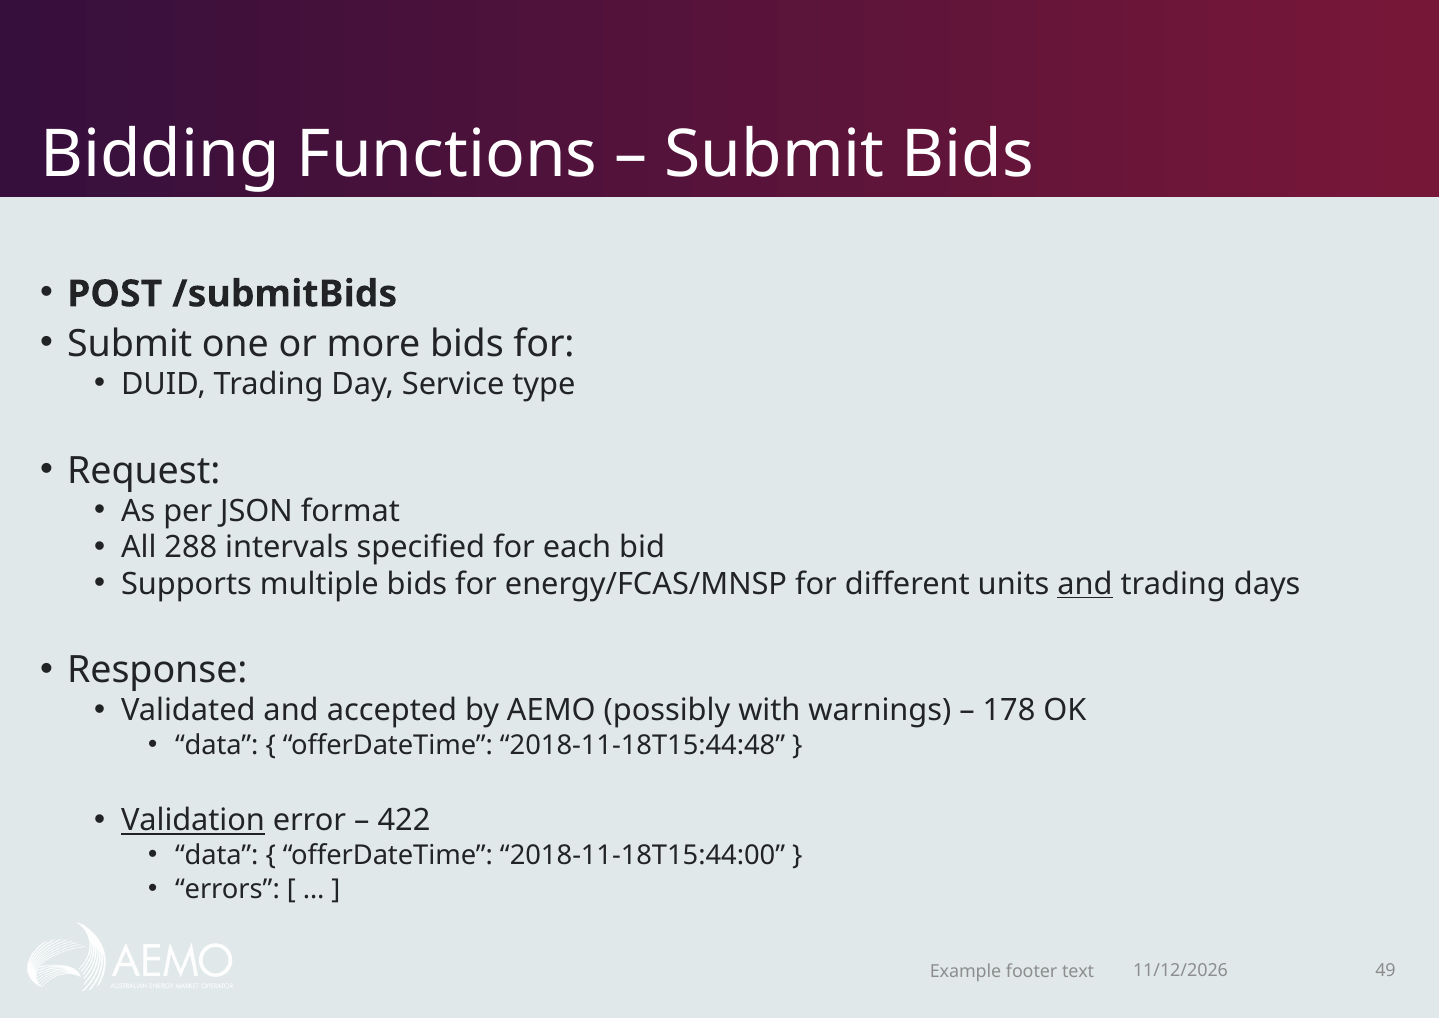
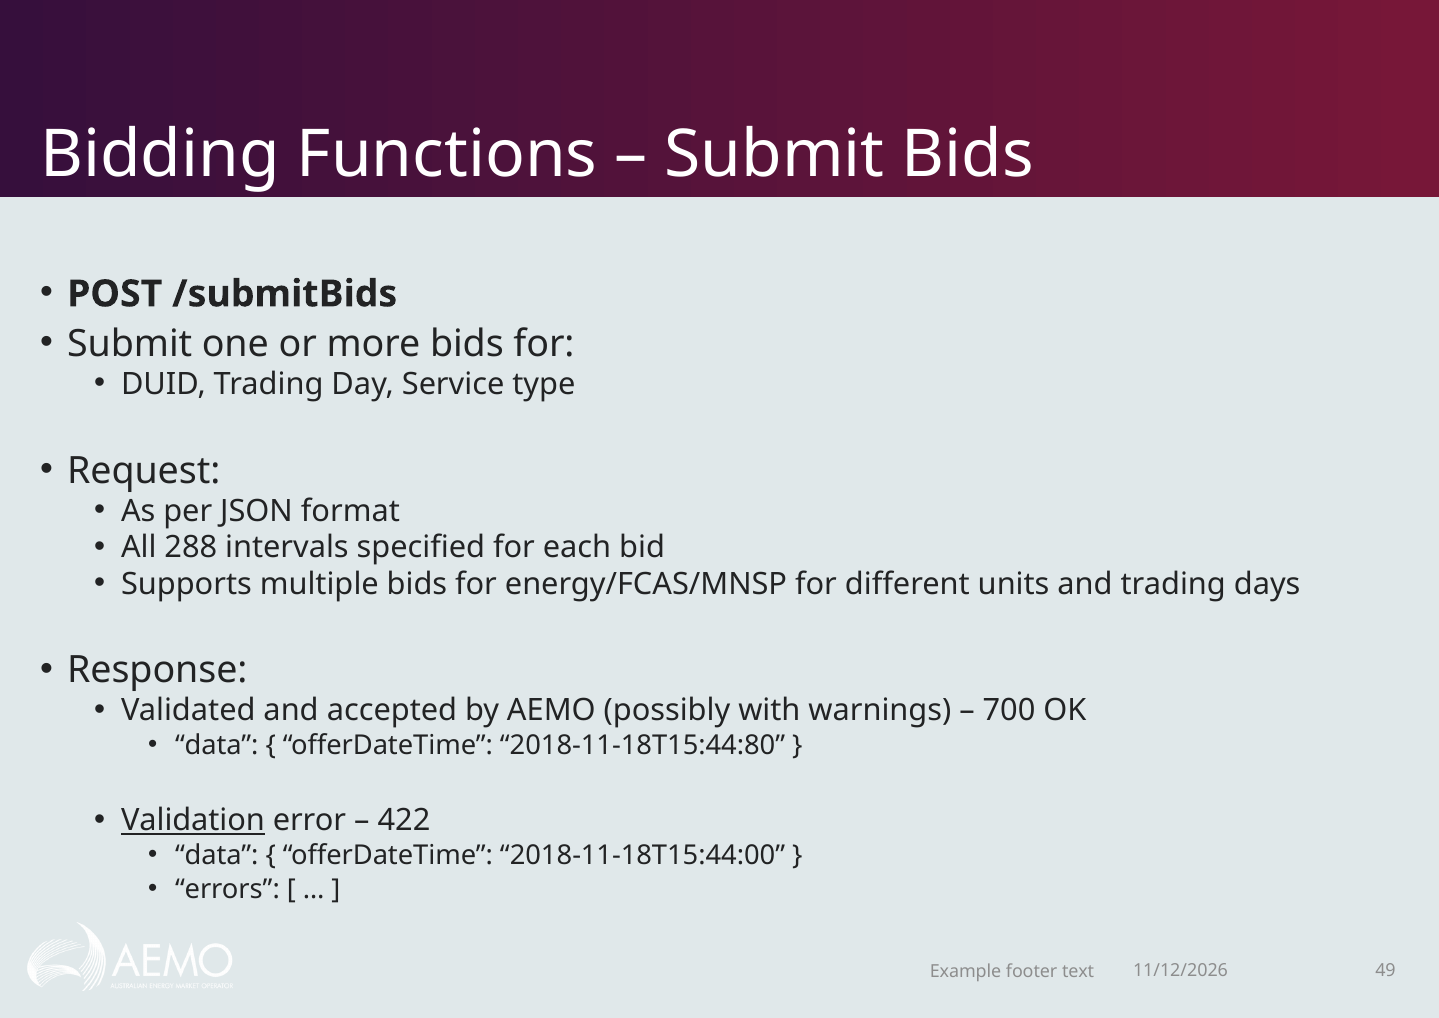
and at (1085, 584) underline: present -> none
178: 178 -> 700
2018-11-18T15:44:48: 2018-11-18T15:44:48 -> 2018-11-18T15:44:80
